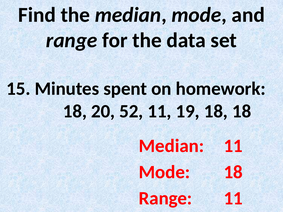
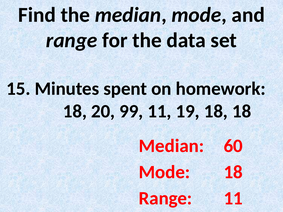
52: 52 -> 99
Median 11: 11 -> 60
